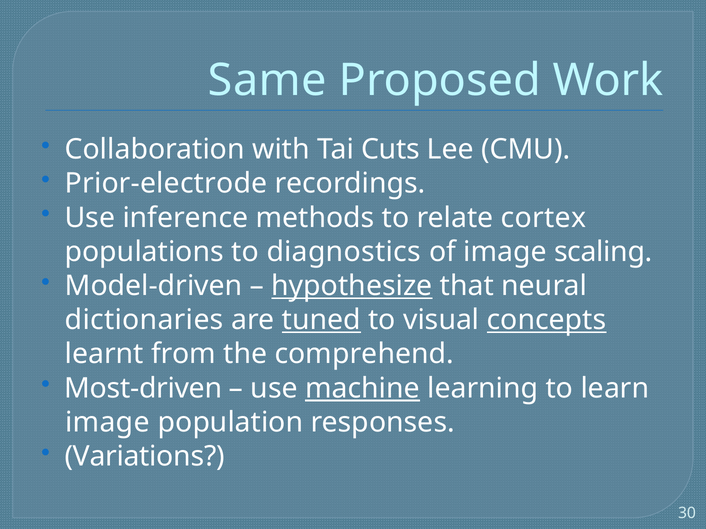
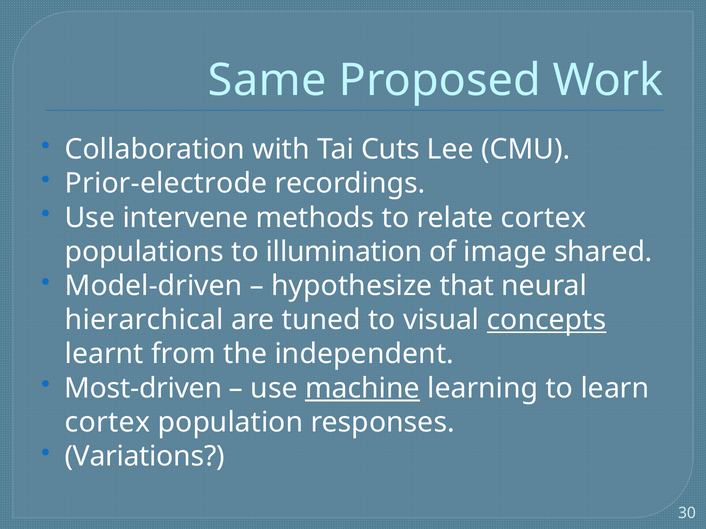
inference: inference -> intervene
diagnostics: diagnostics -> illumination
scaling: scaling -> shared
hypothesize underline: present -> none
dictionaries: dictionaries -> hierarchical
tuned underline: present -> none
comprehend: comprehend -> independent
image at (107, 423): image -> cortex
